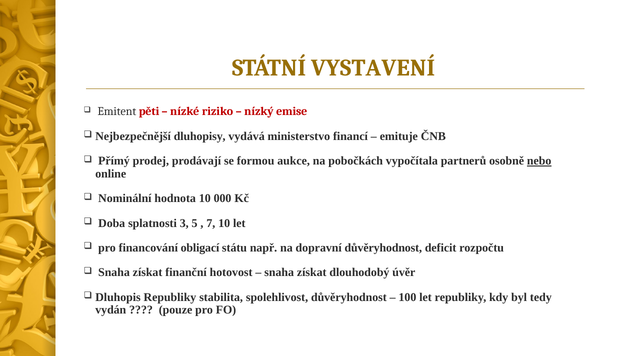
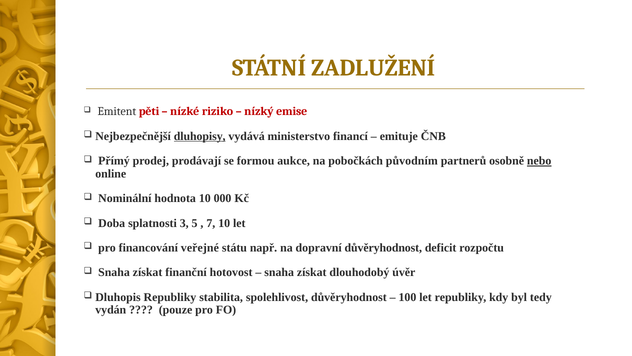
VYSTAVENÍ: VYSTAVENÍ -> ZADLUŽENÍ
dluhopisy underline: none -> present
vypočítala: vypočítala -> původním
obligací: obligací -> veřejné
